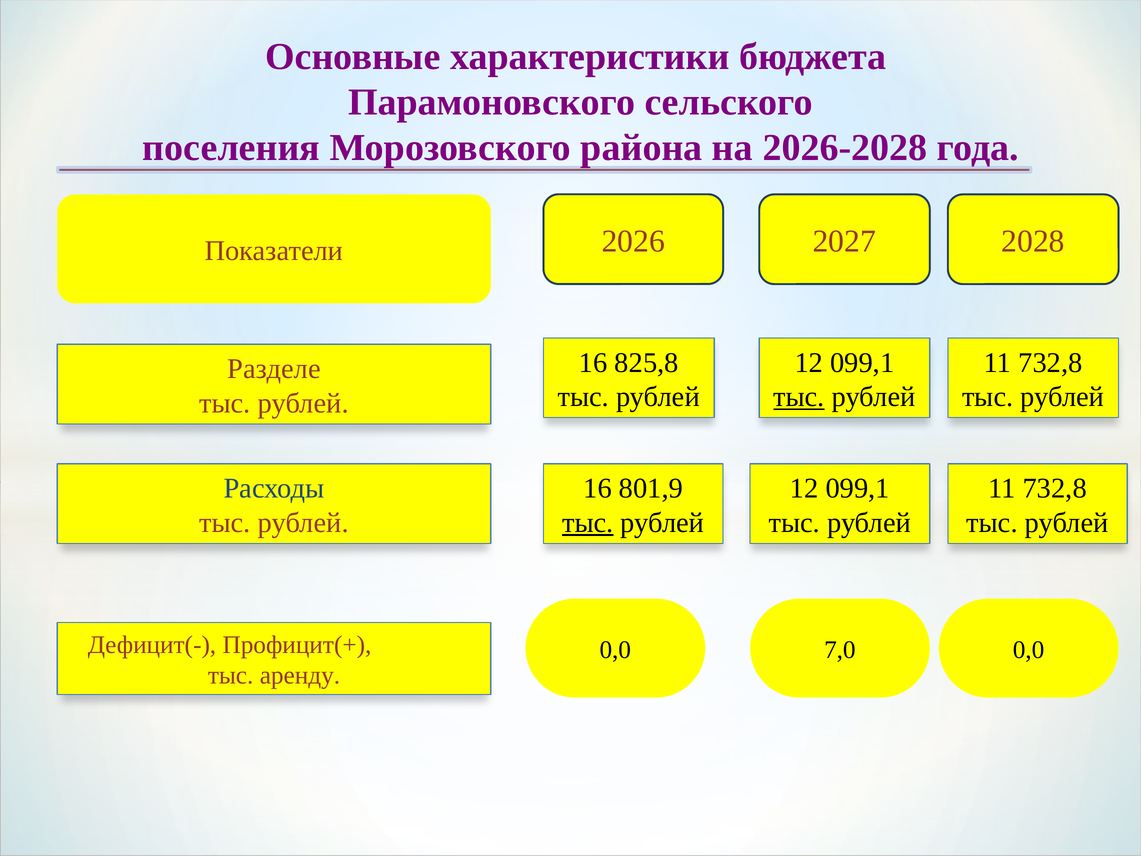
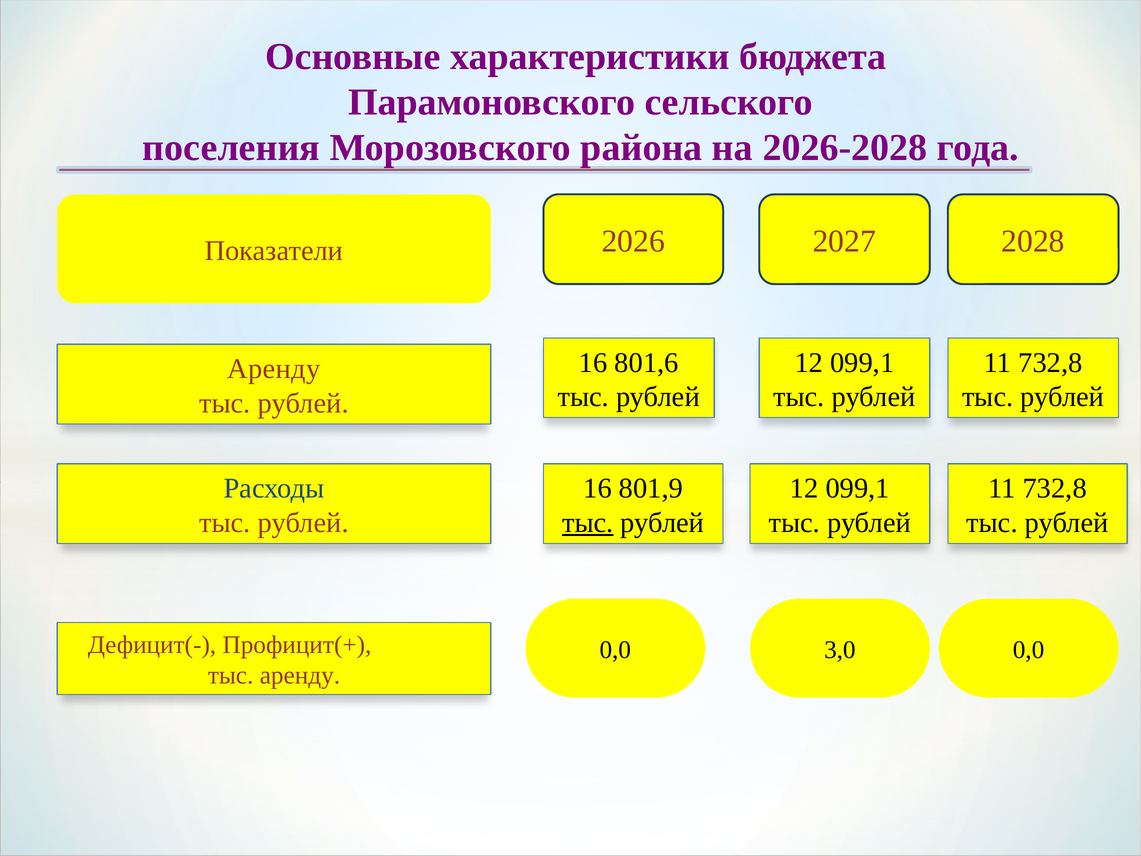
825,8: 825,8 -> 801,6
Разделе at (274, 369): Разделе -> Аренду
тыс at (799, 397) underline: present -> none
7,0: 7,0 -> 3,0
